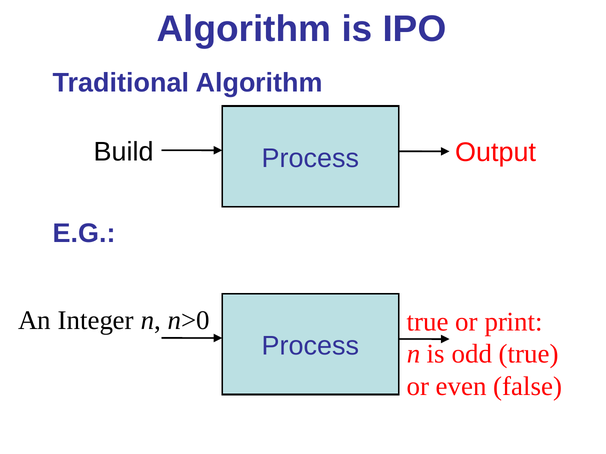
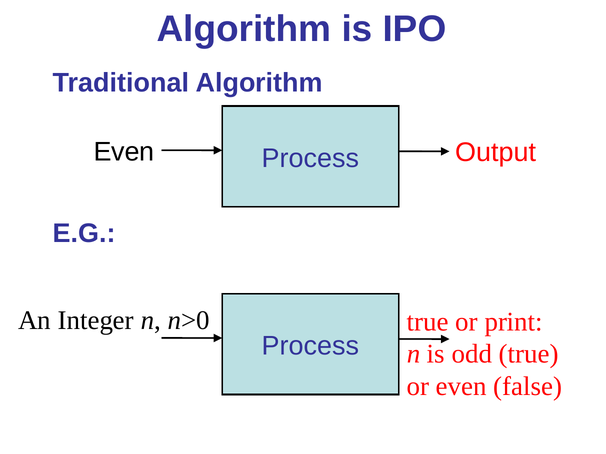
Build at (124, 152): Build -> Even
